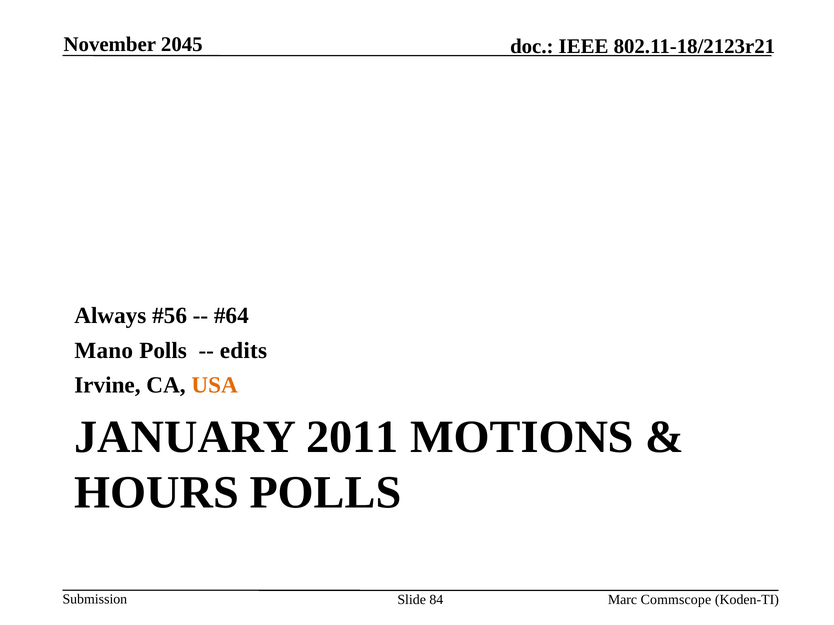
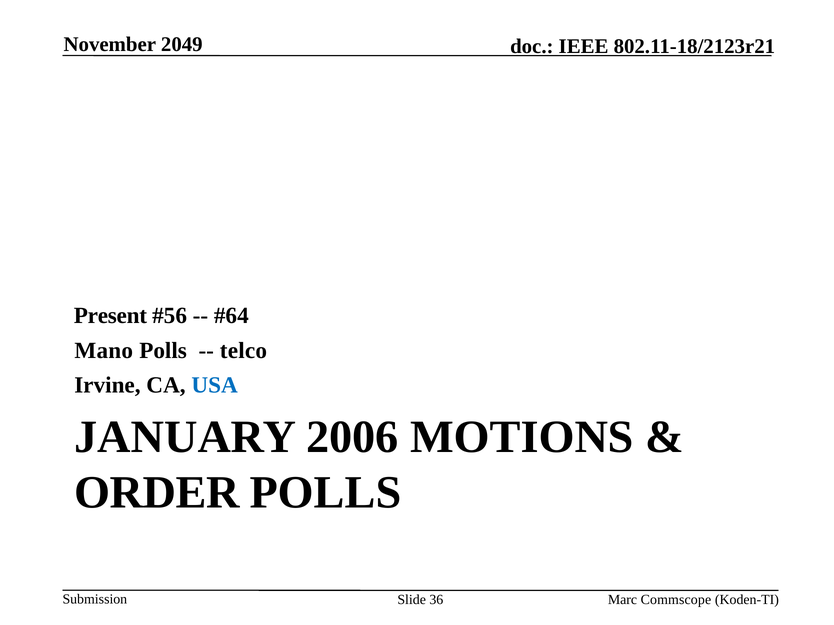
2045: 2045 -> 2049
Always: Always -> Present
edits: edits -> telco
USA colour: orange -> blue
2011: 2011 -> 2006
HOURS: HOURS -> ORDER
84: 84 -> 36
